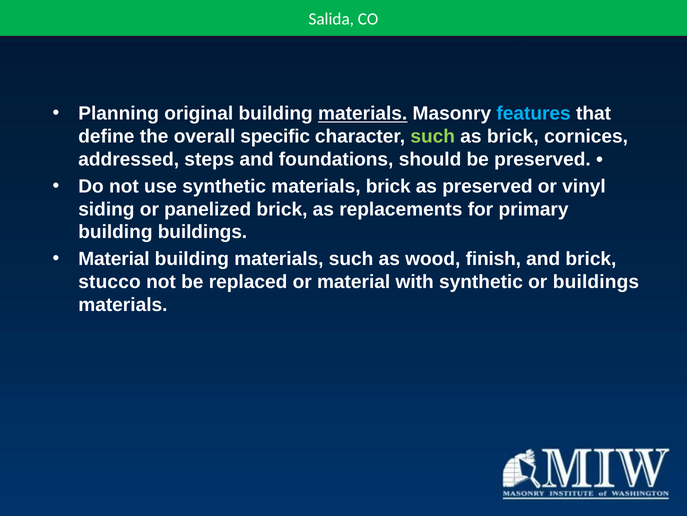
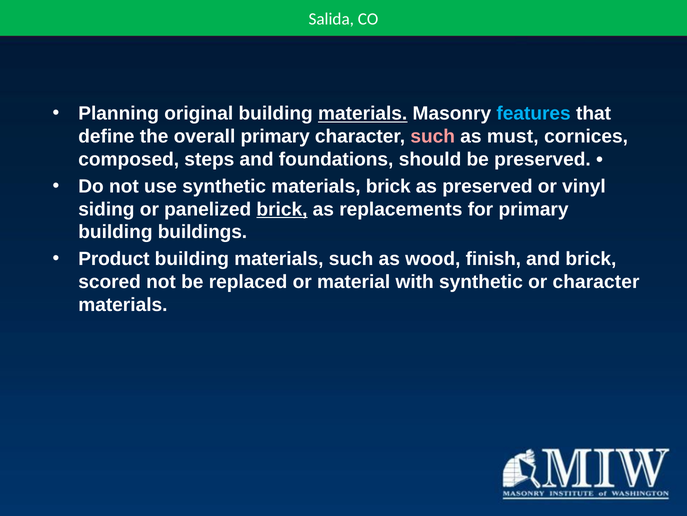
overall specific: specific -> primary
such at (433, 136) colour: light green -> pink
as brick: brick -> must
addressed: addressed -> composed
brick at (282, 209) underline: none -> present
Material at (114, 259): Material -> Product
stucco: stucco -> scored
or buildings: buildings -> character
